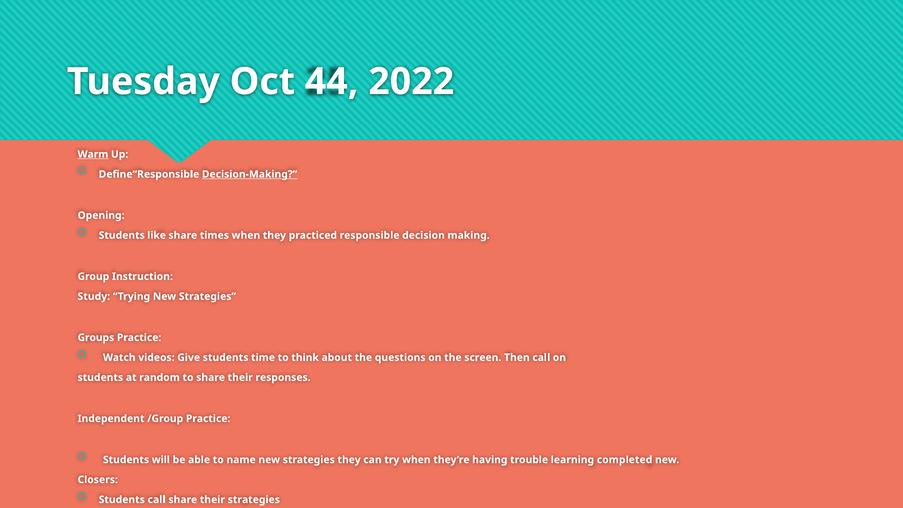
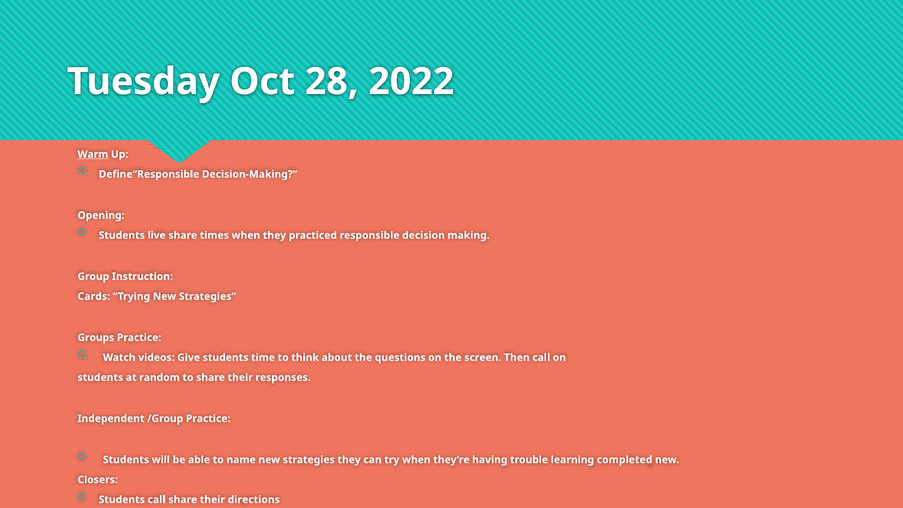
44: 44 -> 28
Decision-Making underline: present -> none
like: like -> live
Study: Study -> Cards
their strategies: strategies -> directions
